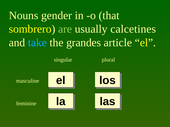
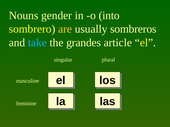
that: that -> into
are colour: light green -> yellow
calcetines: calcetines -> sombreros
